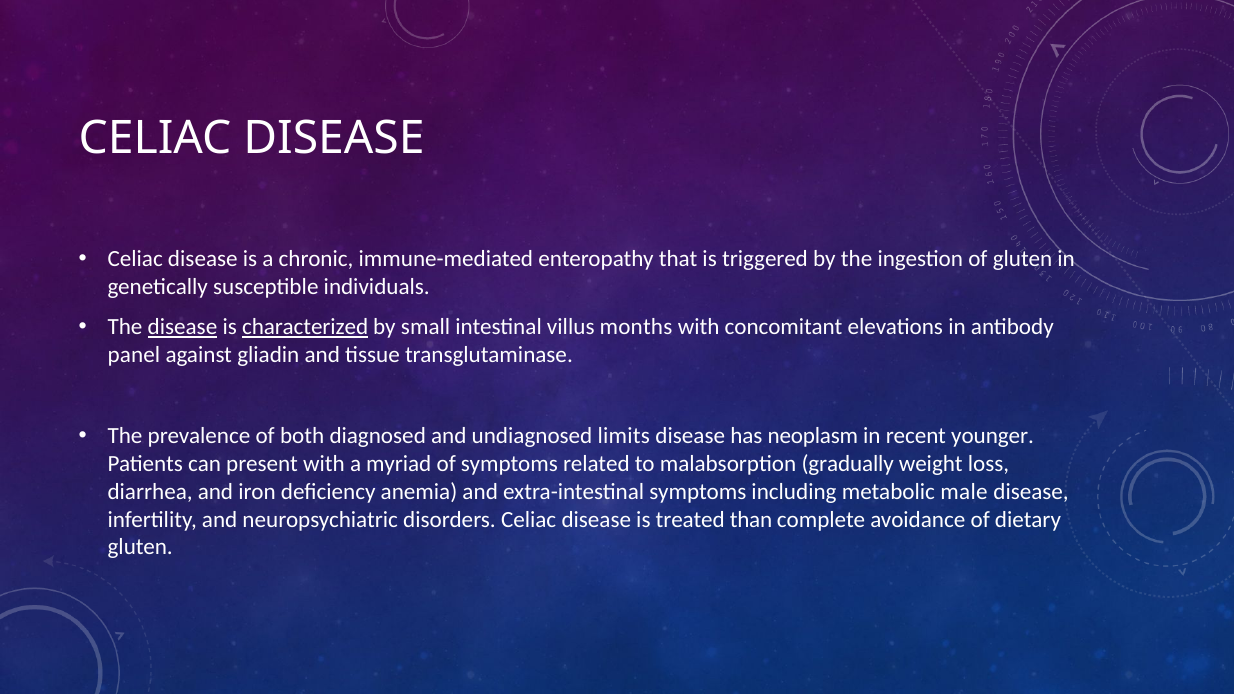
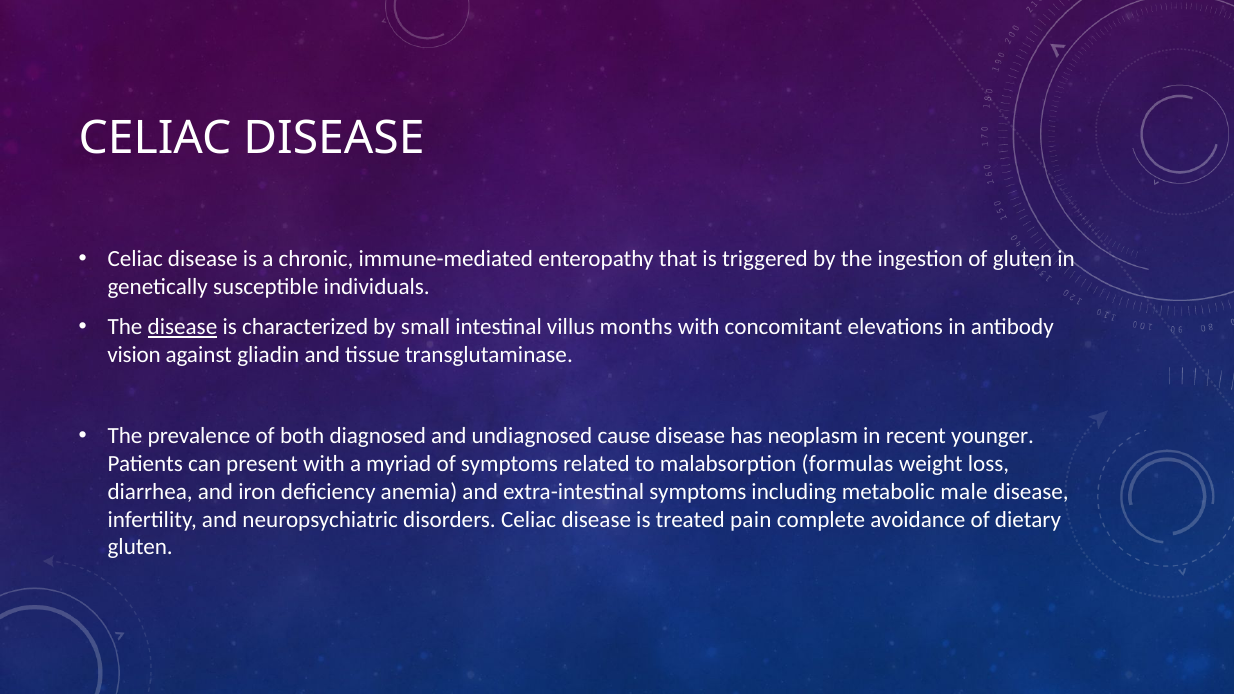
characterized underline: present -> none
panel: panel -> vision
limits: limits -> cause
gradually: gradually -> formulas
than: than -> pain
